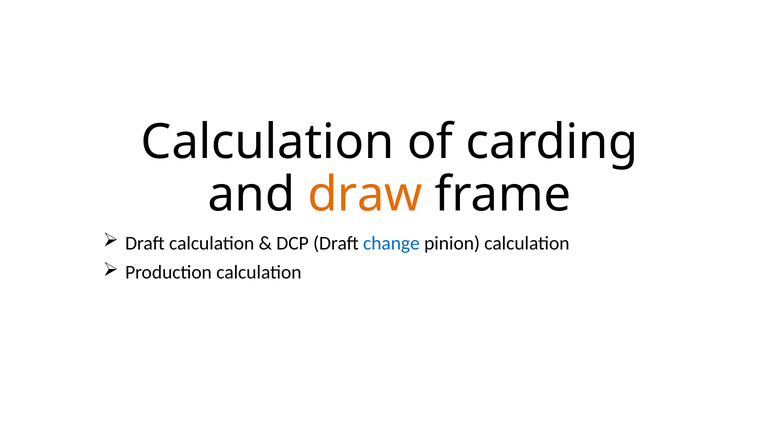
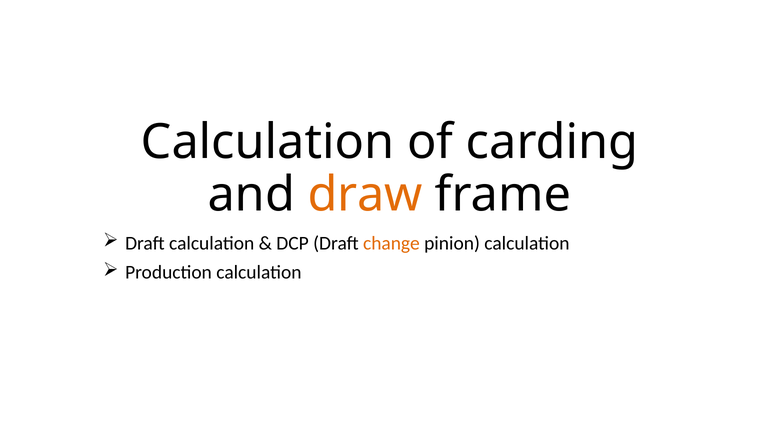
change colour: blue -> orange
